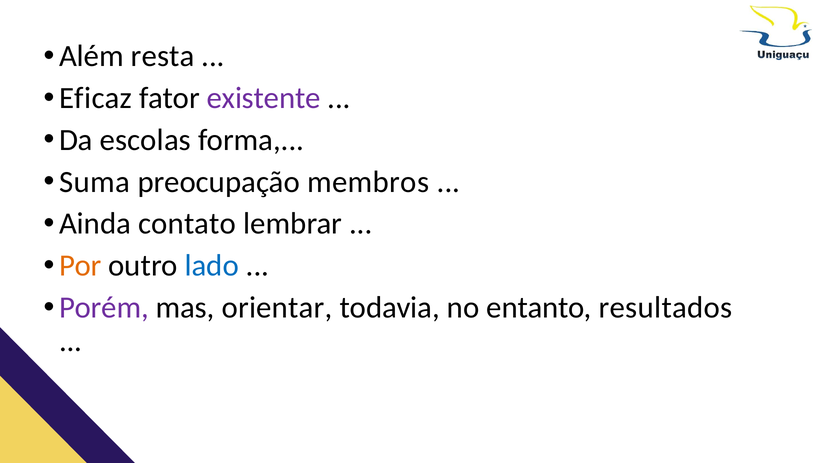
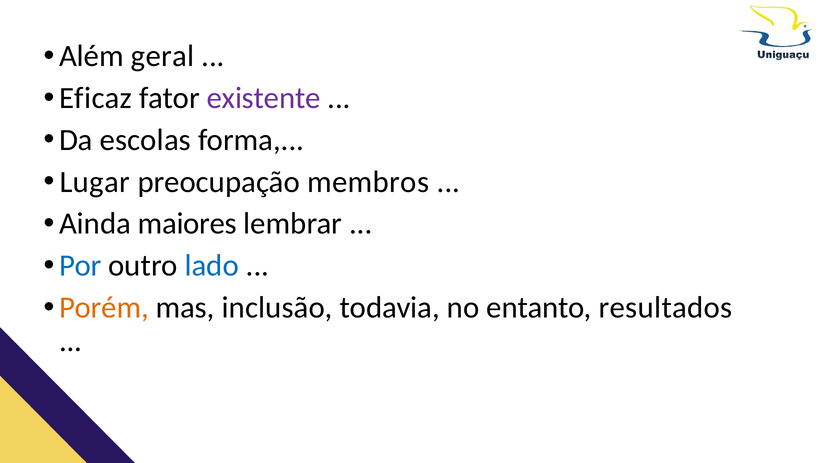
resta: resta -> geral
Suma: Suma -> Lugar
contato: contato -> maiores
Por colour: orange -> blue
Porém colour: purple -> orange
orientar: orientar -> inclusão
